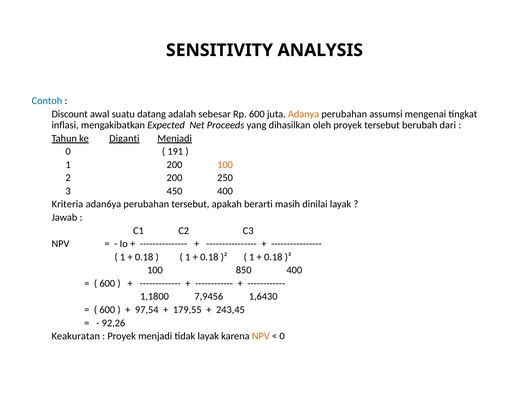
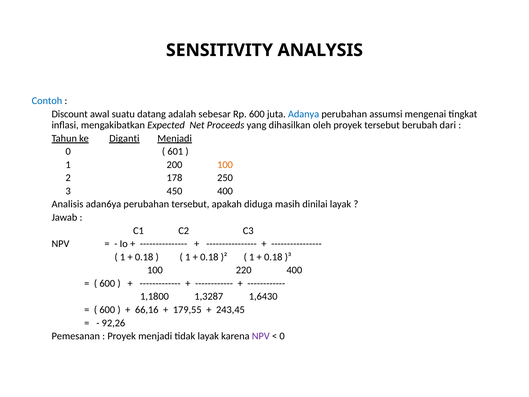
Adanya colour: orange -> blue
191: 191 -> 601
2 200: 200 -> 178
Kriteria: Kriteria -> Analisis
berarti: berarti -> diduga
850: 850 -> 220
7,9456: 7,9456 -> 1,3287
97,54: 97,54 -> 66,16
Keakuratan: Keakuratan -> Pemesanan
NPV at (261, 336) colour: orange -> purple
